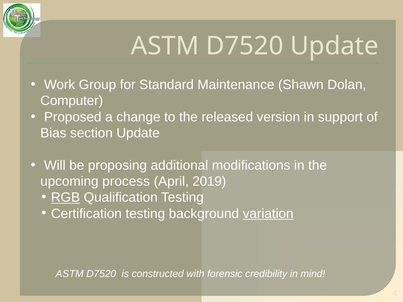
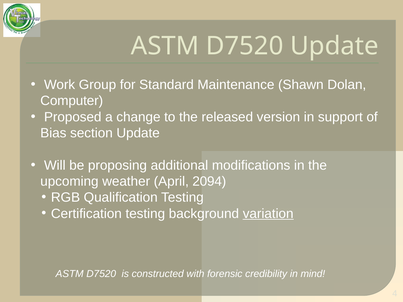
process: process -> weather
2019: 2019 -> 2094
RGB underline: present -> none
